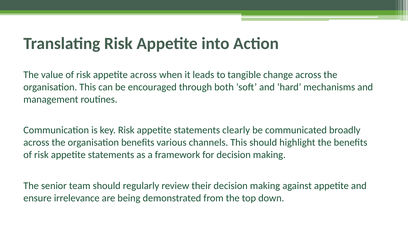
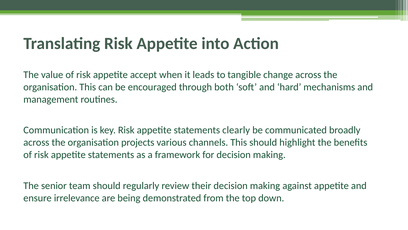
appetite across: across -> accept
organisation benefits: benefits -> projects
